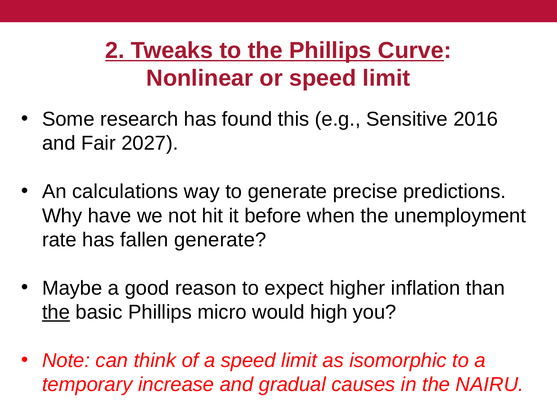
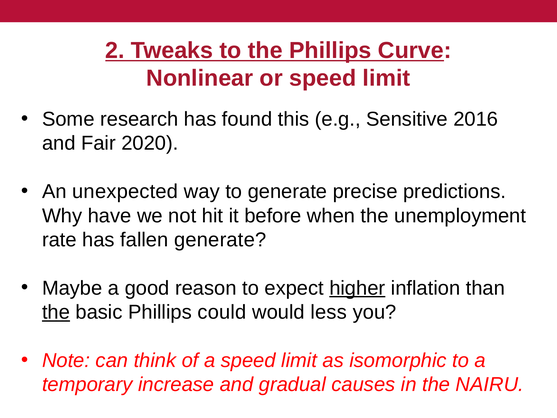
2027: 2027 -> 2020
calculations: calculations -> unexpected
higher underline: none -> present
micro: micro -> could
high: high -> less
